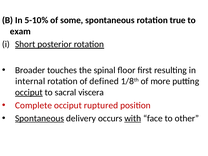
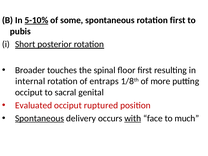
5-10% underline: none -> present
rotation true: true -> first
exam: exam -> pubis
defined: defined -> entraps
occiput at (29, 92) underline: present -> none
viscera: viscera -> genital
Complete: Complete -> Evaluated
other: other -> much
